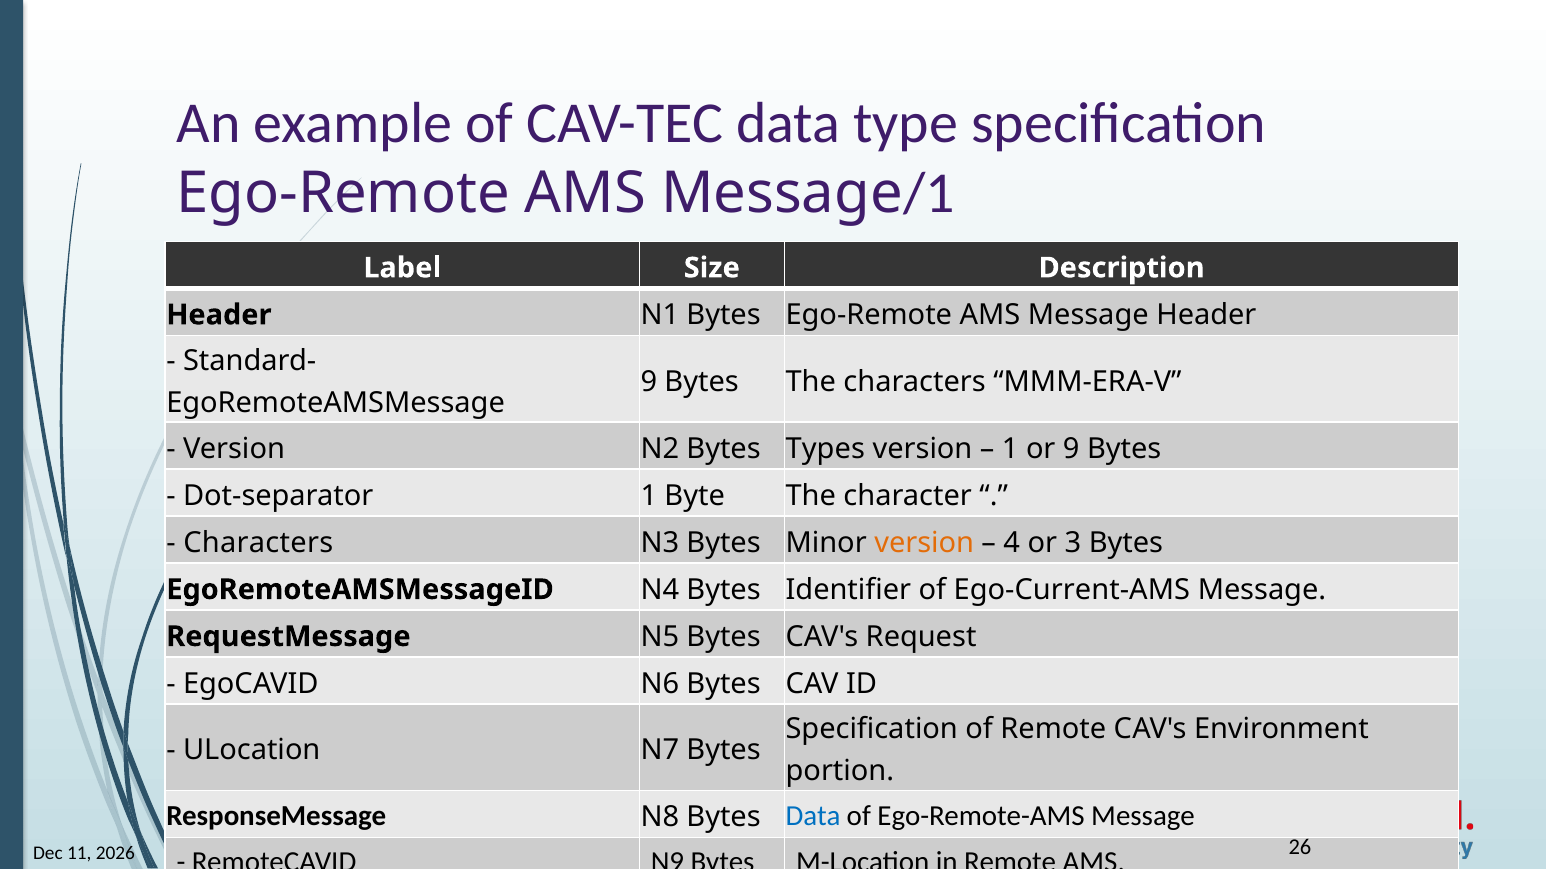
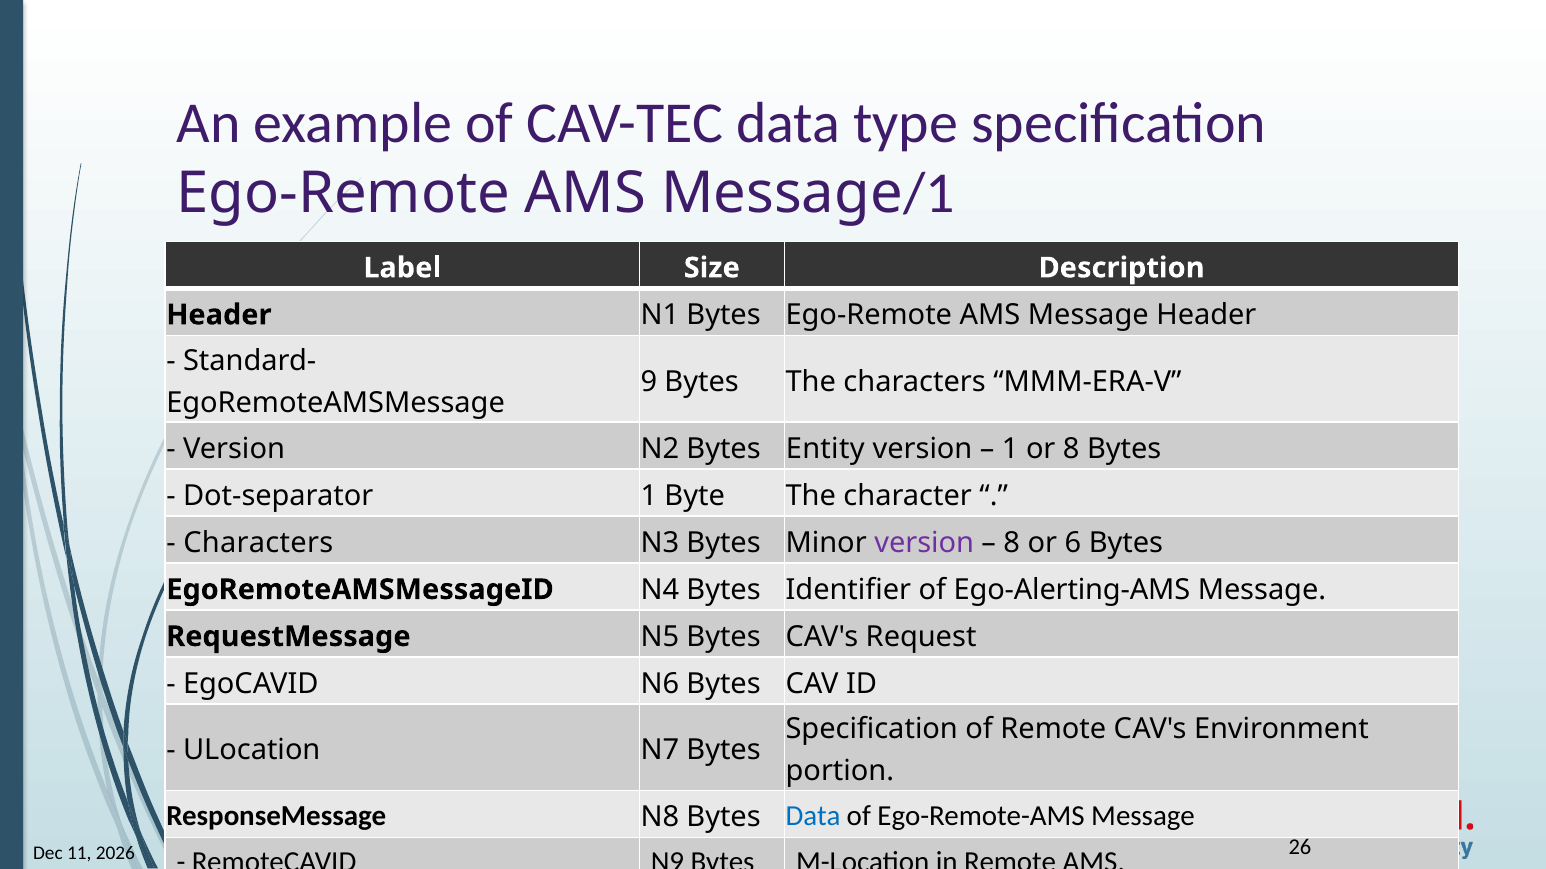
Types: Types -> Entity
or 9: 9 -> 8
version at (924, 543) colour: orange -> purple
4 at (1012, 543): 4 -> 8
3: 3 -> 6
Ego-Current-AMS: Ego-Current-AMS -> Ego-Alerting-AMS
